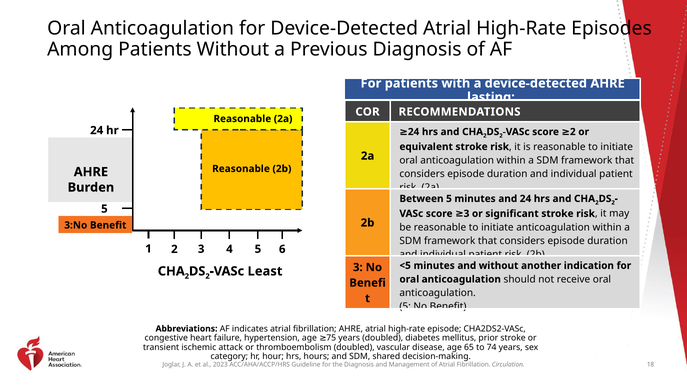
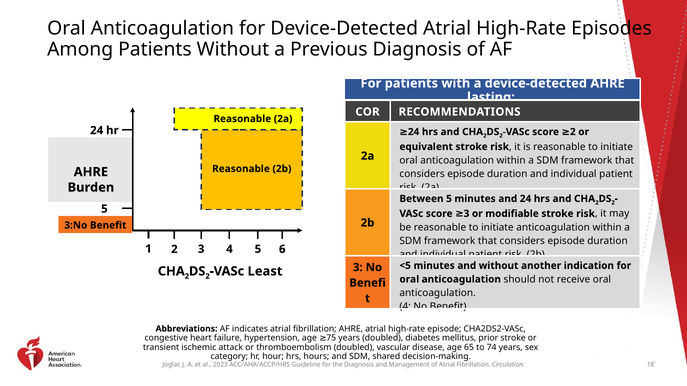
significant: significant -> modifiable
5 at (405, 307): 5 -> 4
